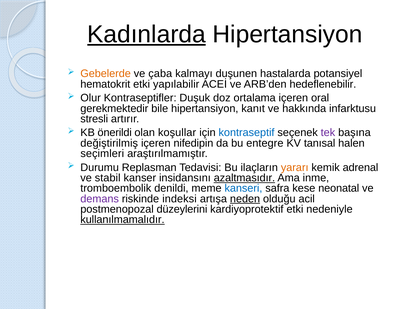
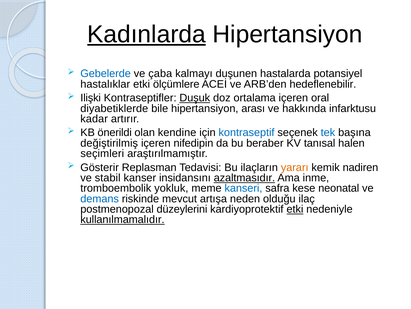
Gebelerde colour: orange -> blue
hematokrit: hematokrit -> hastalıklar
yapılabilir: yapılabilir -> ölçümlere
Olur: Olur -> Ilişki
Duşuk underline: none -> present
gerekmektedir: gerekmektedir -> diyabetiklerde
kanıt: kanıt -> arası
stresli: stresli -> kadar
koşullar: koşullar -> kendine
tek colour: purple -> blue
entegre: entegre -> beraber
Durumu: Durumu -> Gösterir
adrenal: adrenal -> nadiren
denildi: denildi -> yokluk
demans colour: purple -> blue
indeksi: indeksi -> mevcut
neden underline: present -> none
acil: acil -> ilaç
etki at (295, 209) underline: none -> present
